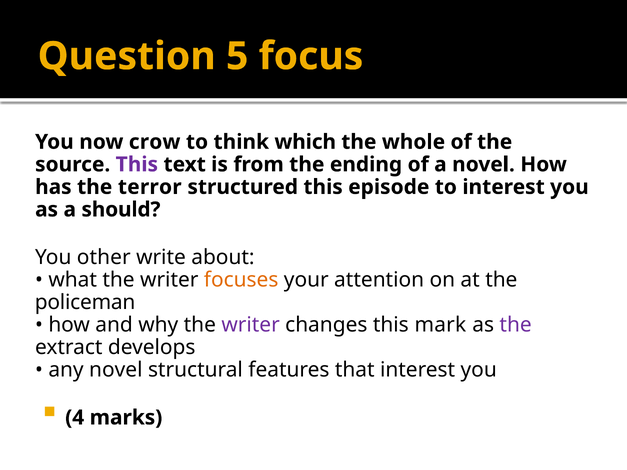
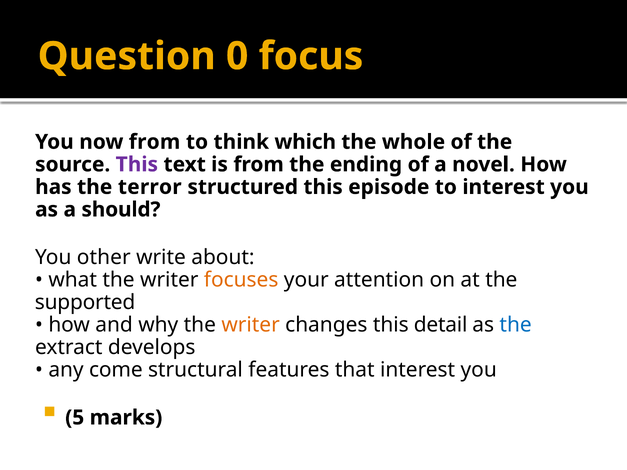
5: 5 -> 0
now crow: crow -> from
policeman: policeman -> supported
writer at (251, 325) colour: purple -> orange
mark: mark -> detail
the at (516, 325) colour: purple -> blue
any novel: novel -> come
4: 4 -> 5
